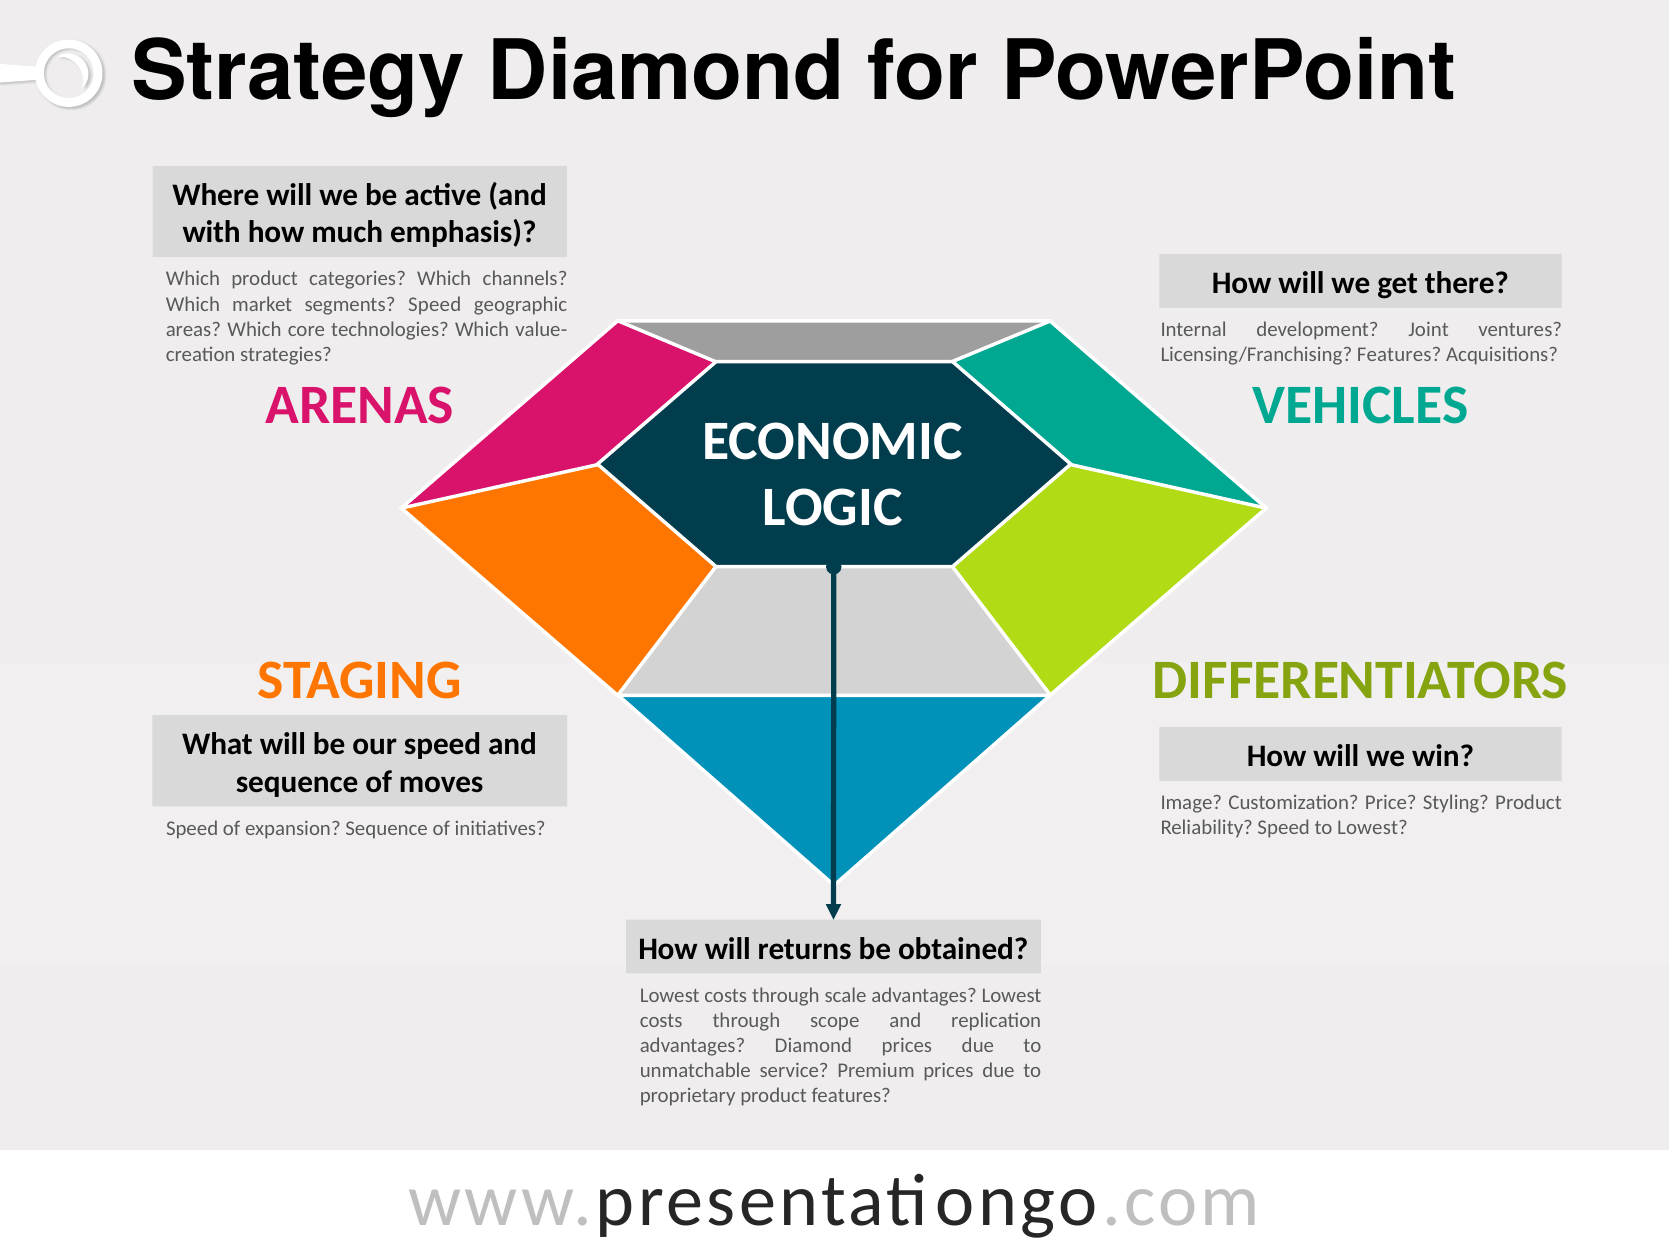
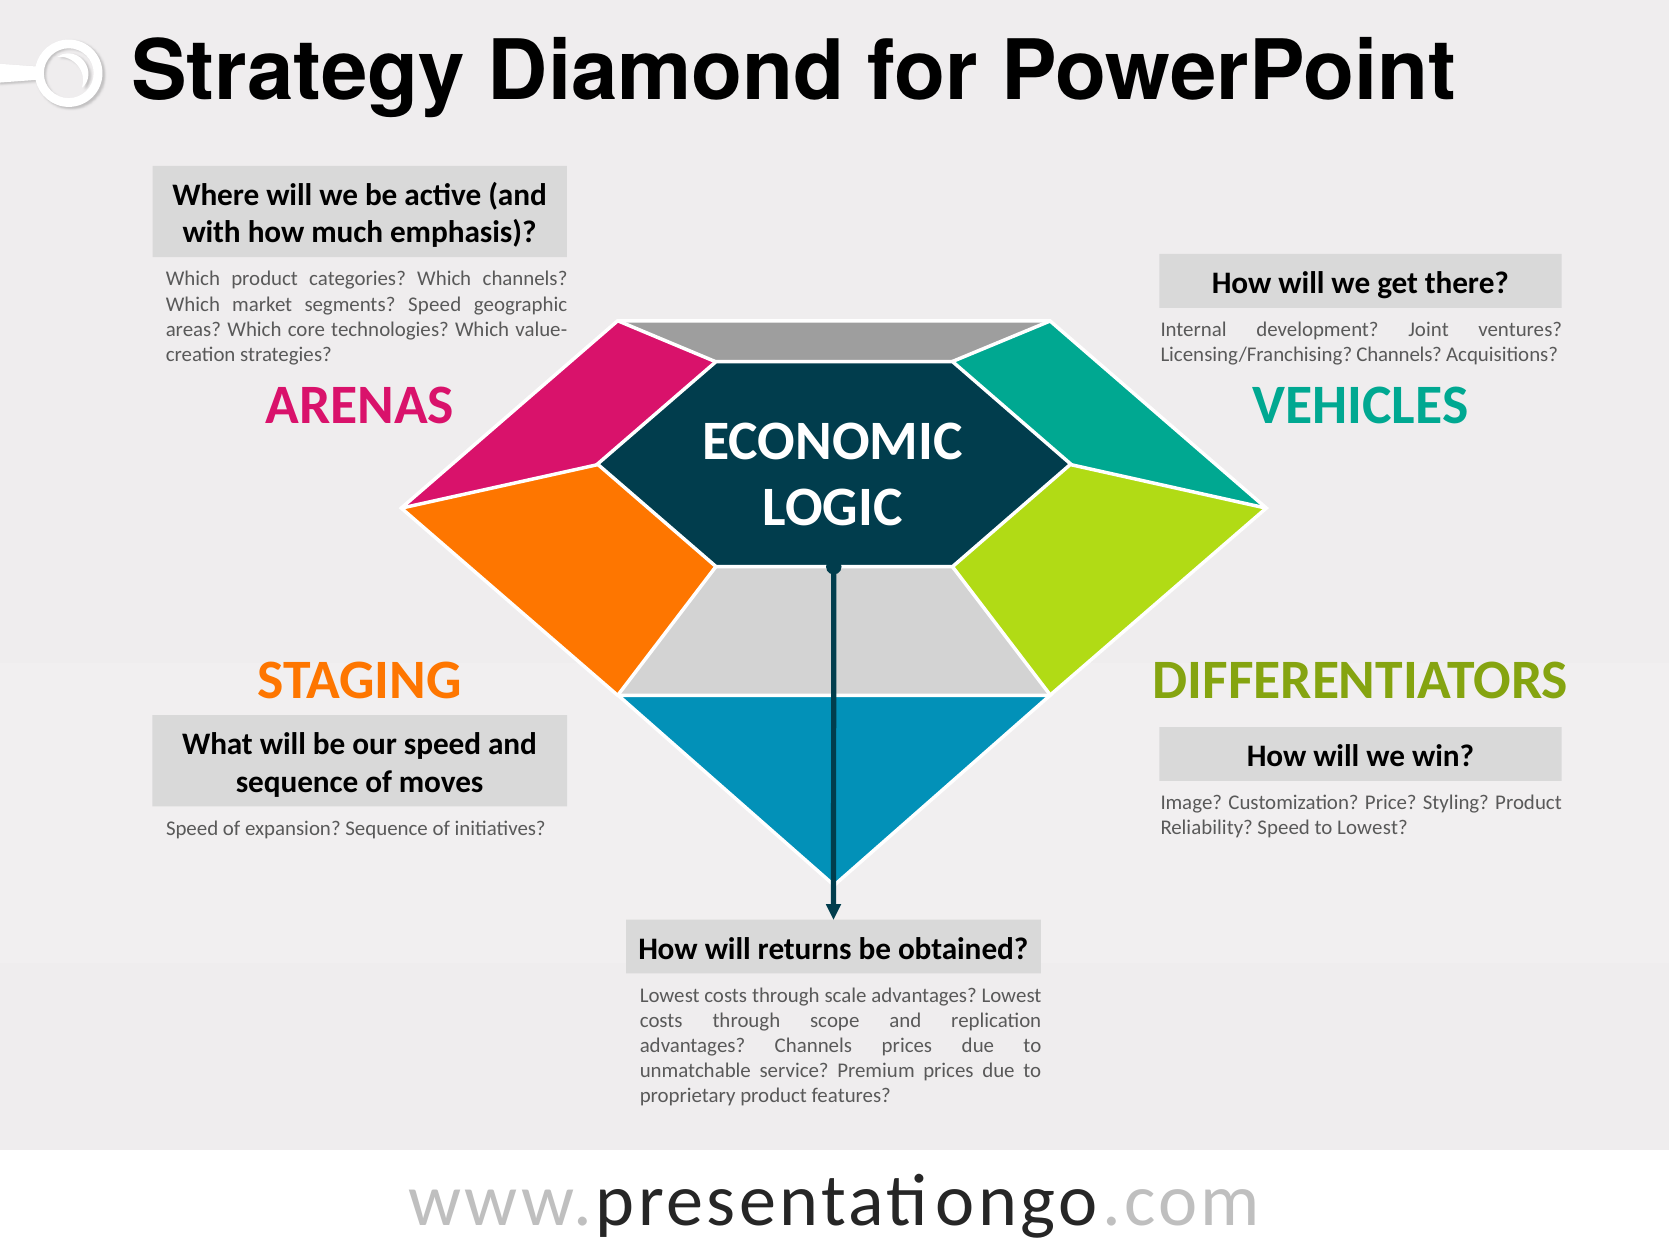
Features at (1399, 355): Features -> Channels
advantages Diamond: Diamond -> Channels
